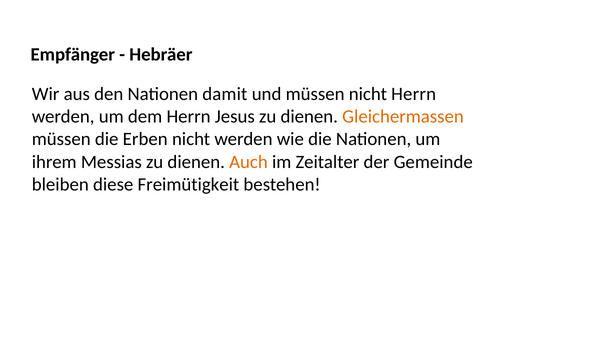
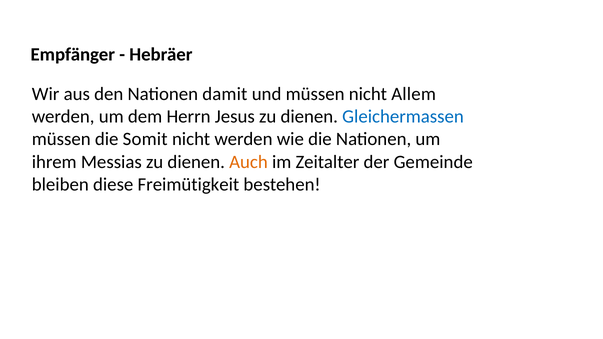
nicht Herrn: Herrn -> Allem
Gleichermassen colour: orange -> blue
Erben: Erben -> Somit
